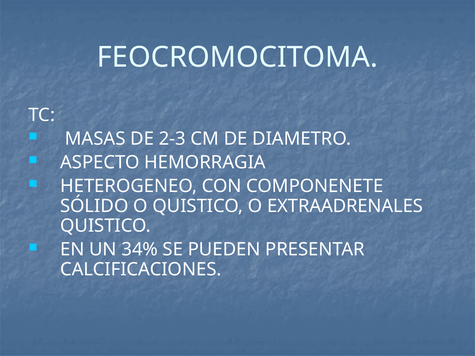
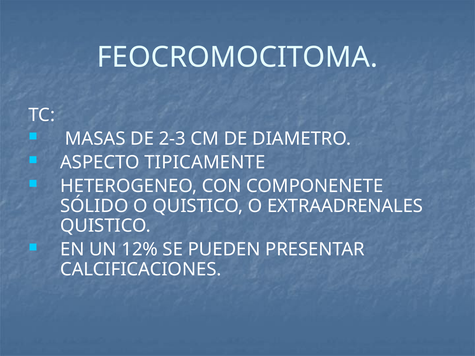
HEMORRAGIA: HEMORRAGIA -> TIPICAMENTE
34%: 34% -> 12%
